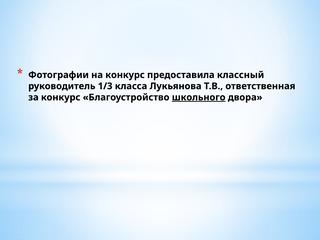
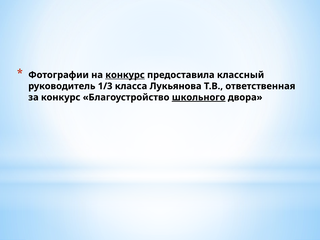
конкурс at (125, 75) underline: none -> present
